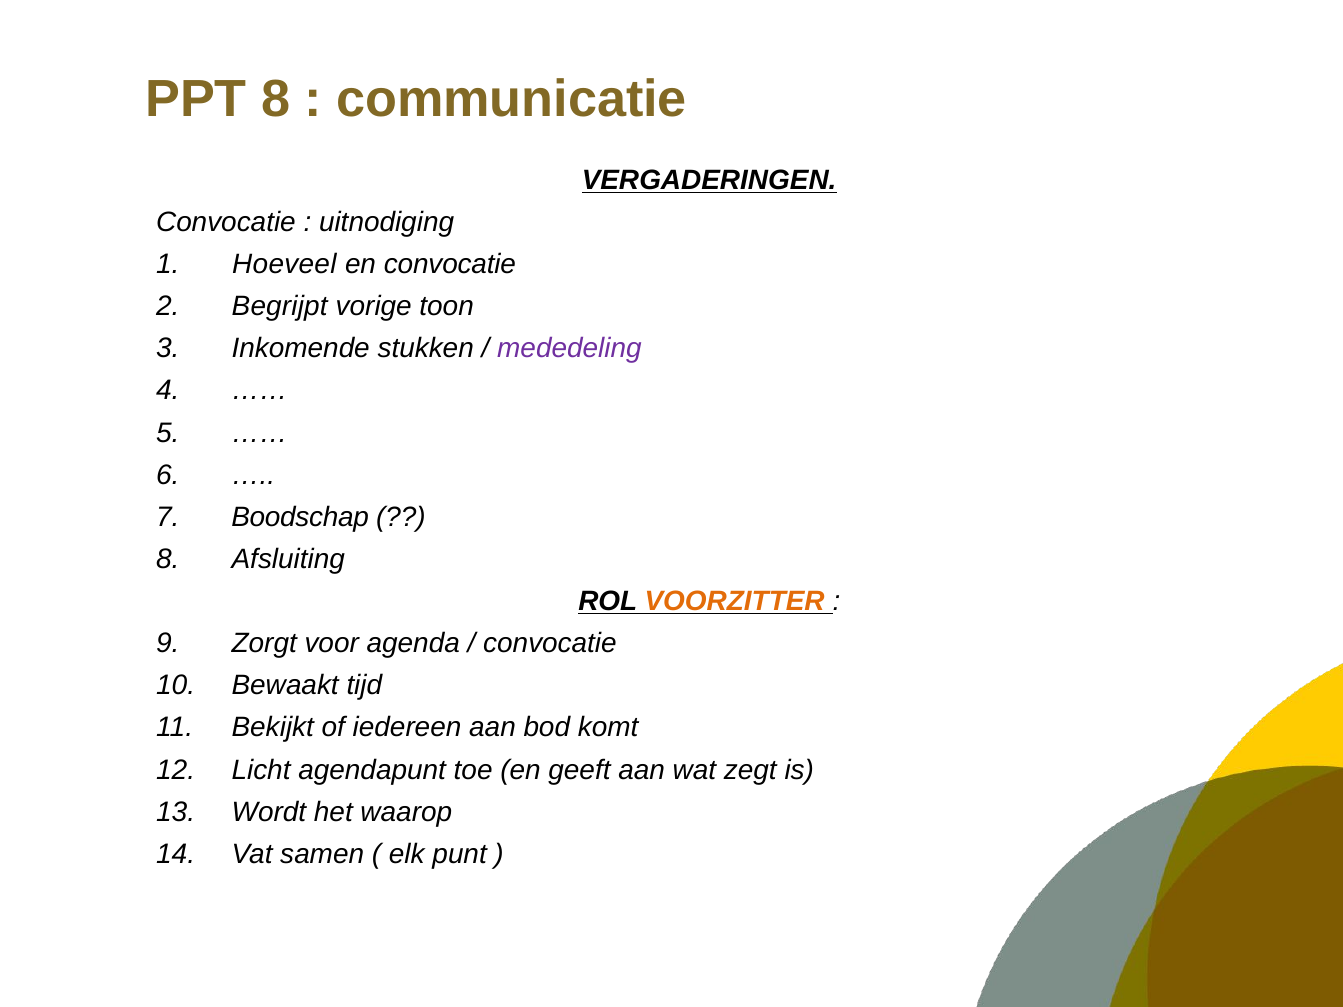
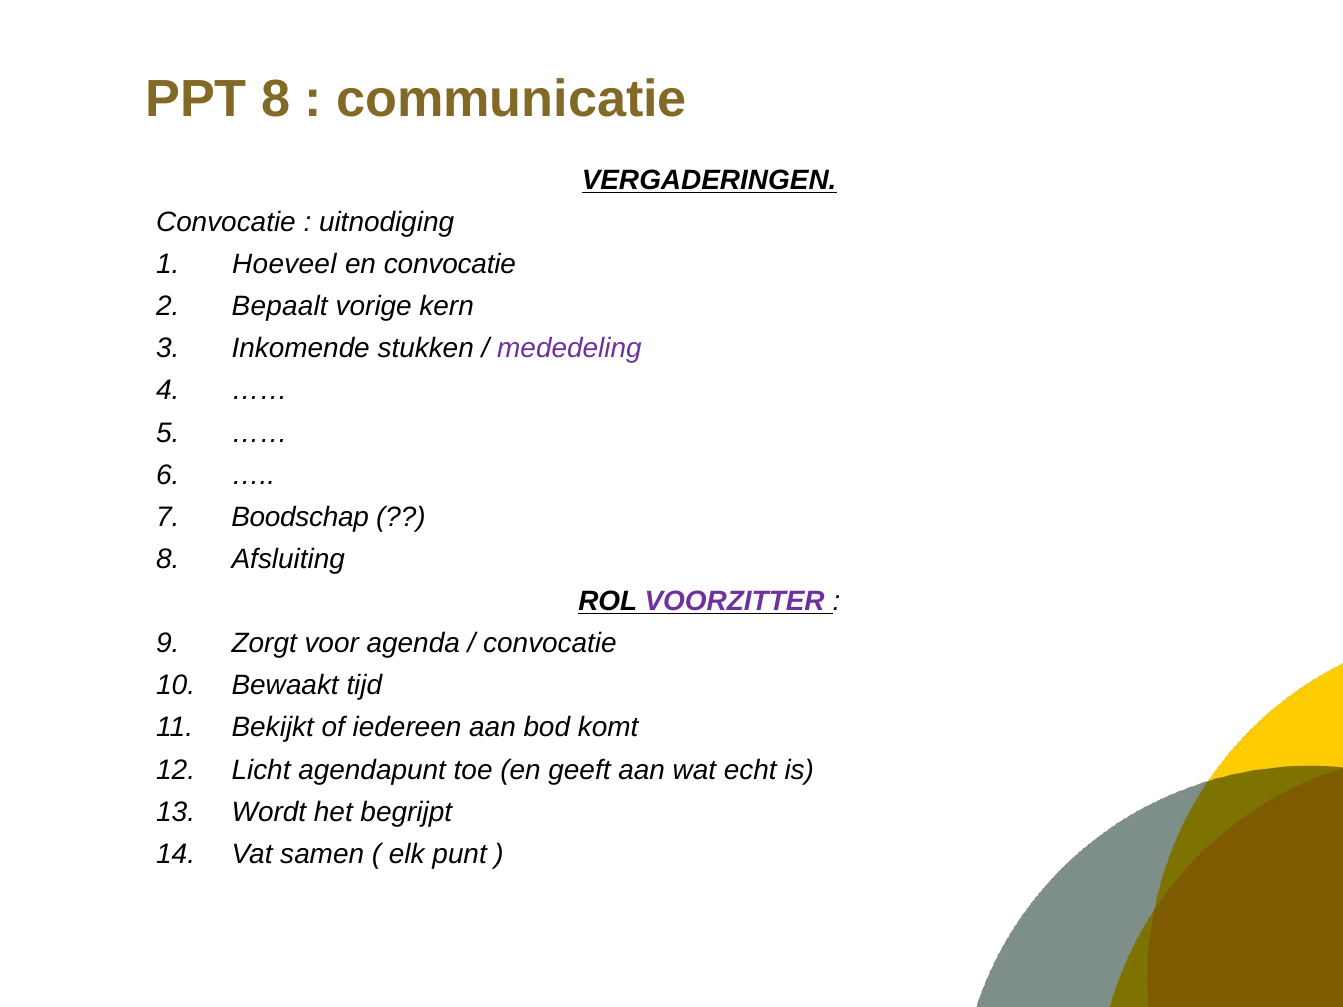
Begrijpt: Begrijpt -> Bepaalt
toon: toon -> kern
VOORZITTER colour: orange -> purple
zegt: zegt -> echt
waarop: waarop -> begrijpt
